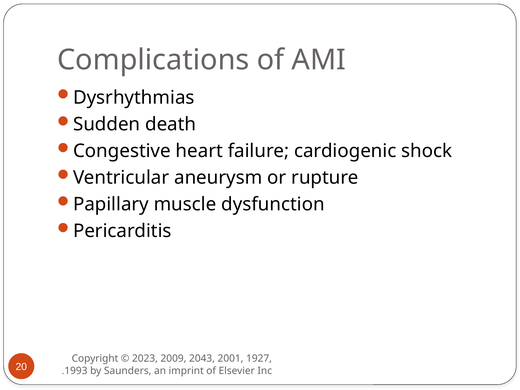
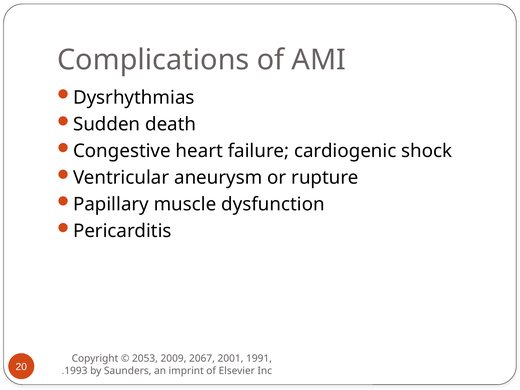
2023: 2023 -> 2053
2043: 2043 -> 2067
1927: 1927 -> 1991
